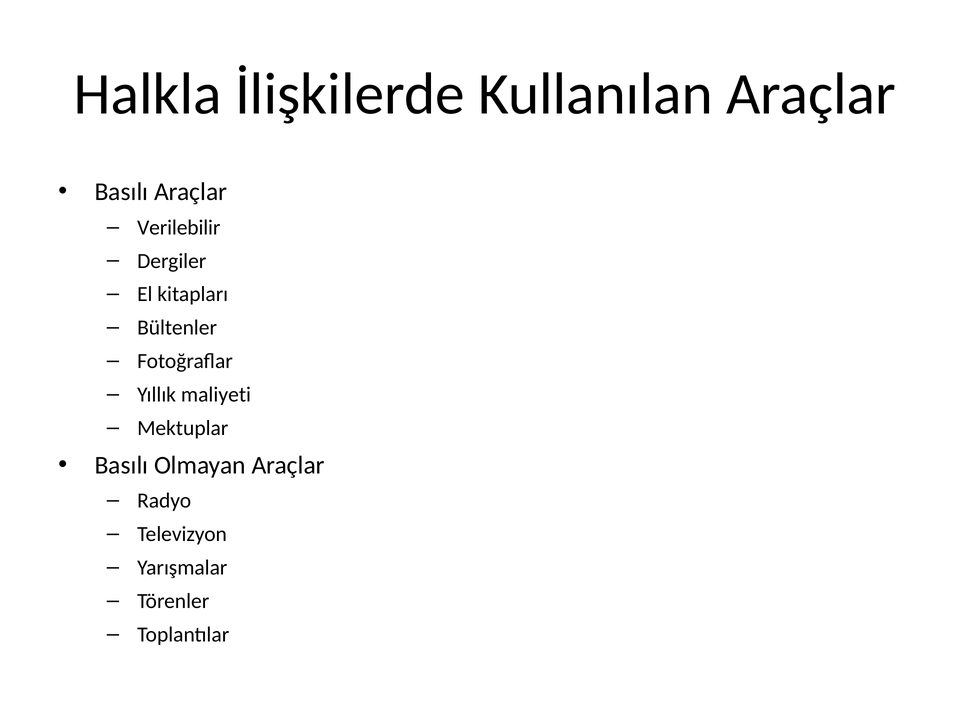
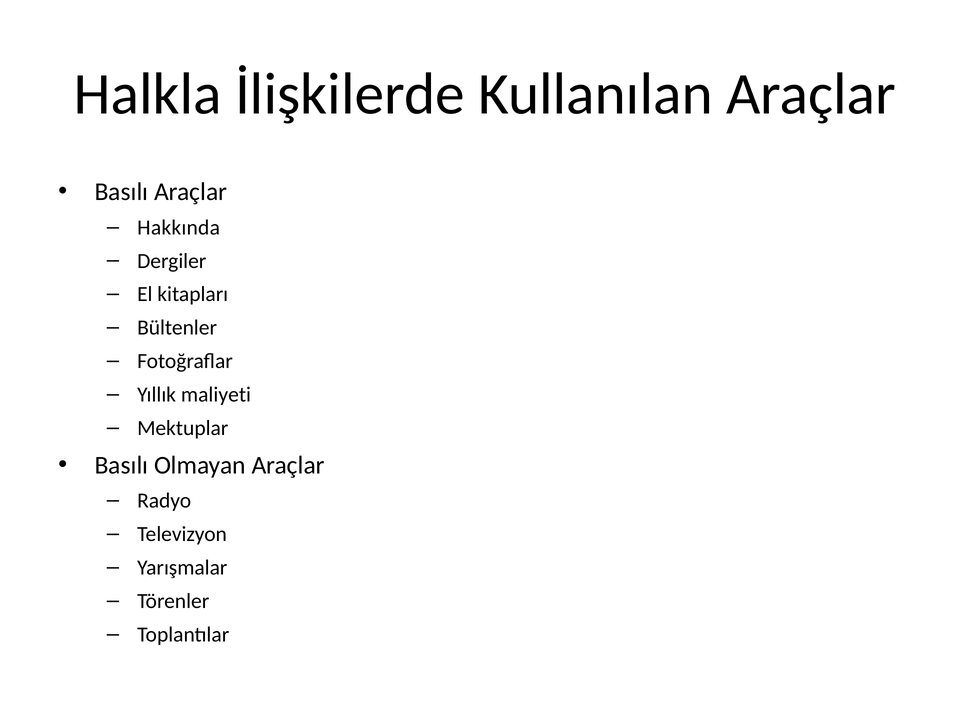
Verilebilir: Verilebilir -> Hakkında
